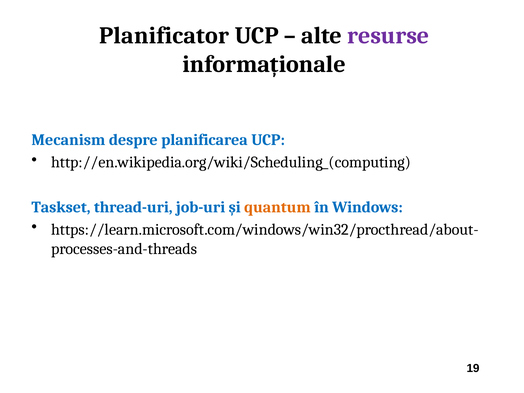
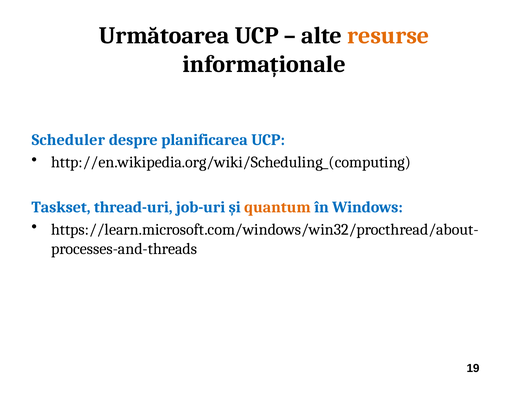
Planificator: Planificator -> Următoarea
resurse colour: purple -> orange
Mecanism: Mecanism -> Scheduler
